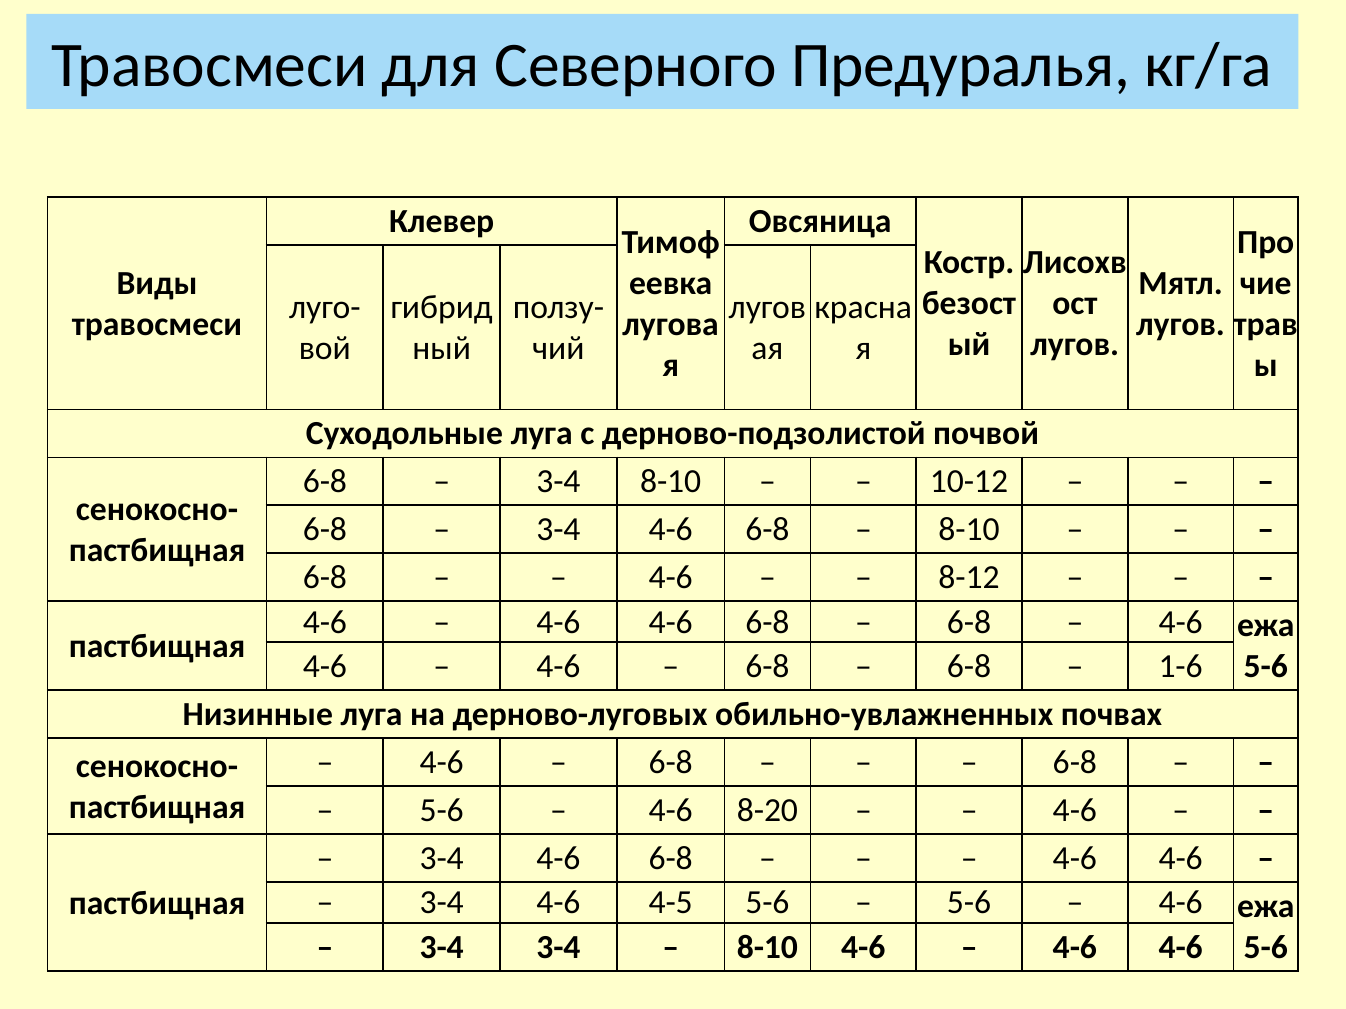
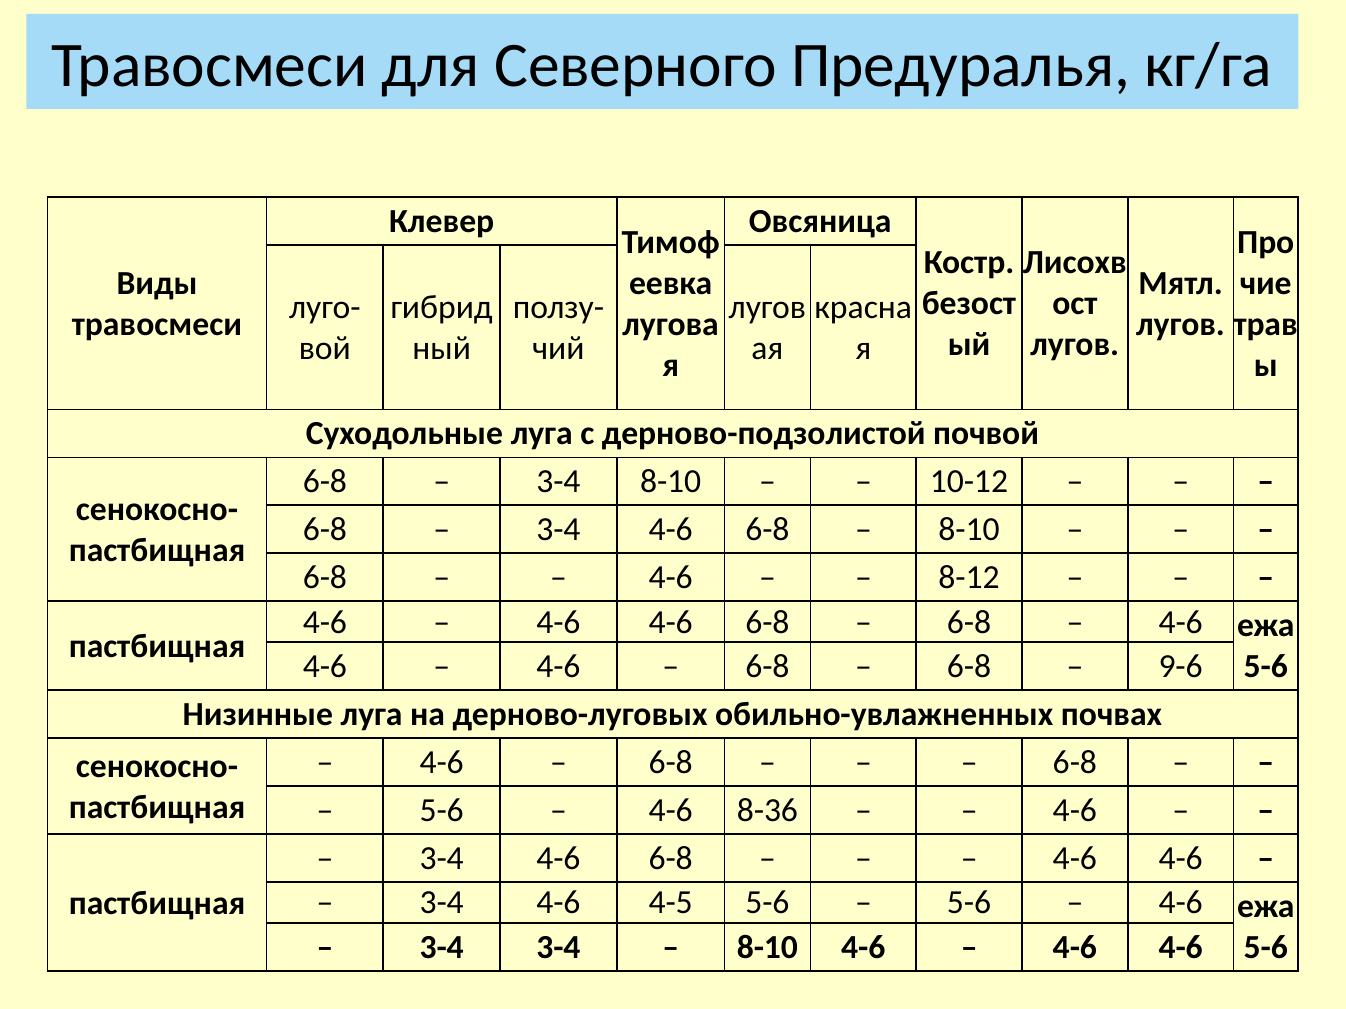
1-6: 1-6 -> 9-6
8-20: 8-20 -> 8-36
